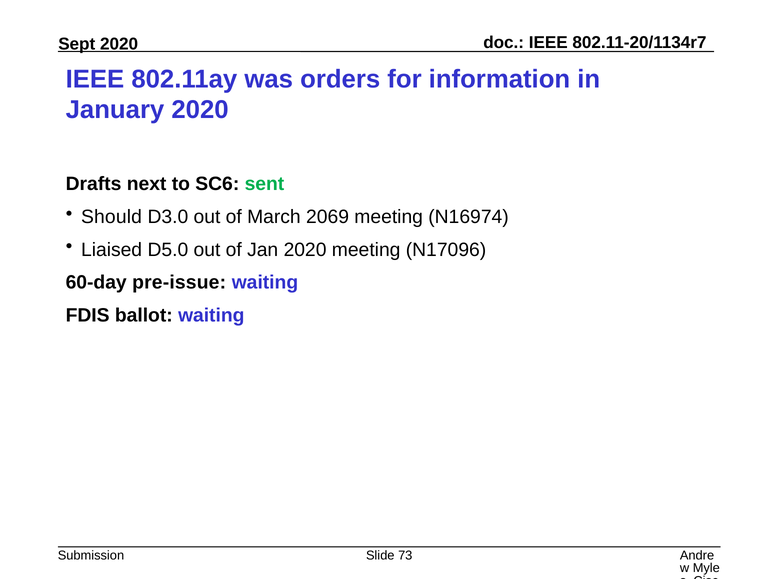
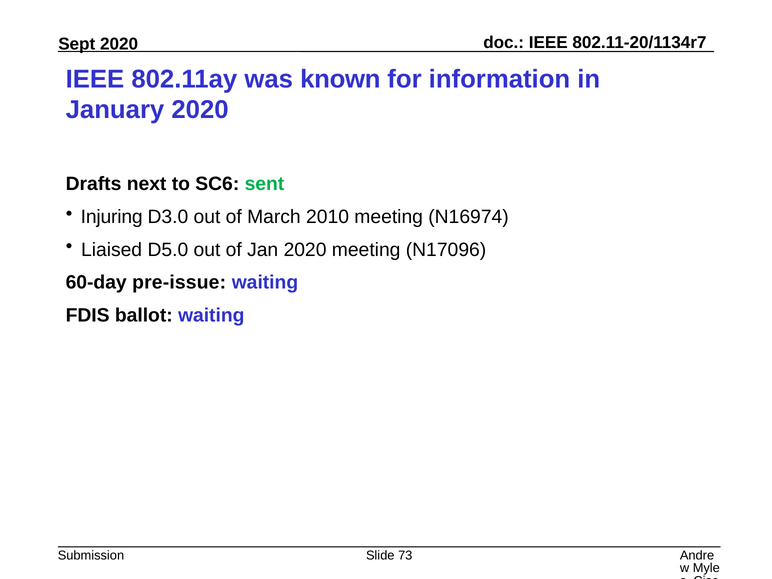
orders: orders -> known
Should: Should -> Injuring
2069: 2069 -> 2010
